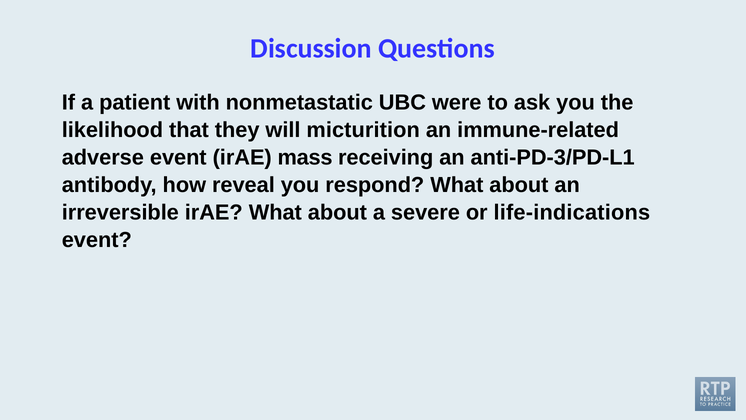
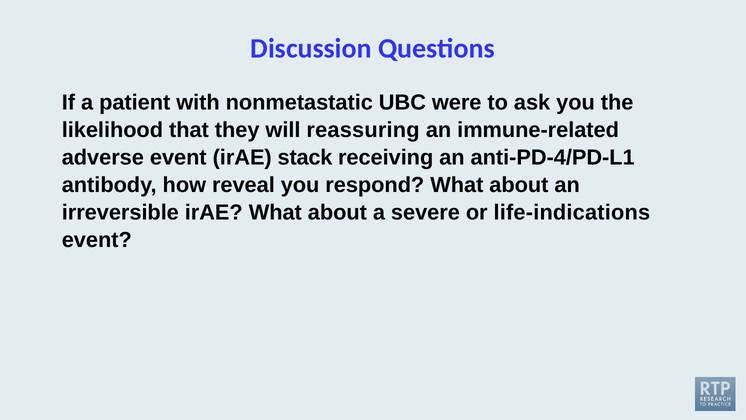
micturition: micturition -> reassuring
mass: mass -> stack
anti-PD-3/PD-L1: anti-PD-3/PD-L1 -> anti-PD-4/PD-L1
